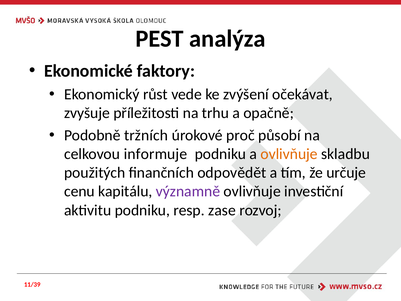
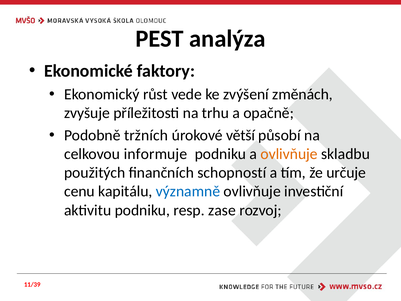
očekávat: očekávat -> změnách
proč: proč -> větší
odpovědět: odpovědět -> schopností
významně colour: purple -> blue
